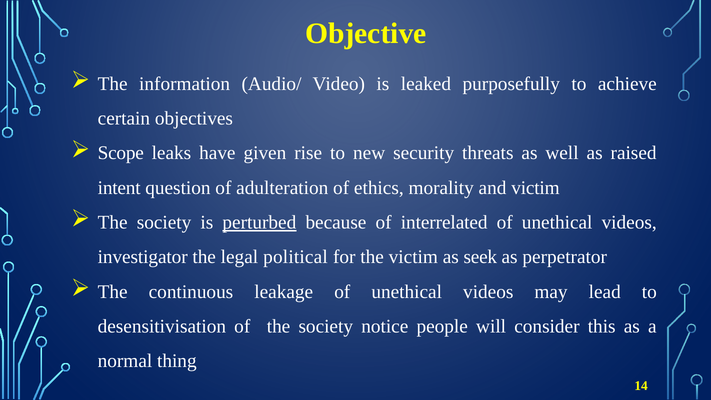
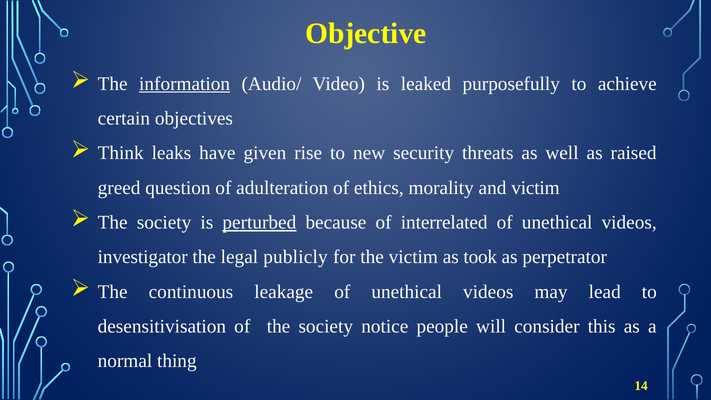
information underline: none -> present
Scope: Scope -> Think
intent: intent -> greed
political: political -> publicly
seek: seek -> took
